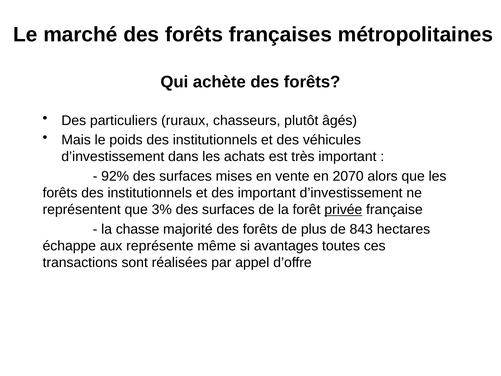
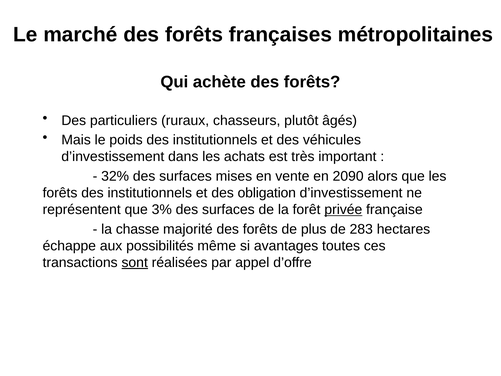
92%: 92% -> 32%
2070: 2070 -> 2090
des important: important -> obligation
843: 843 -> 283
représente: représente -> possibilités
sont underline: none -> present
